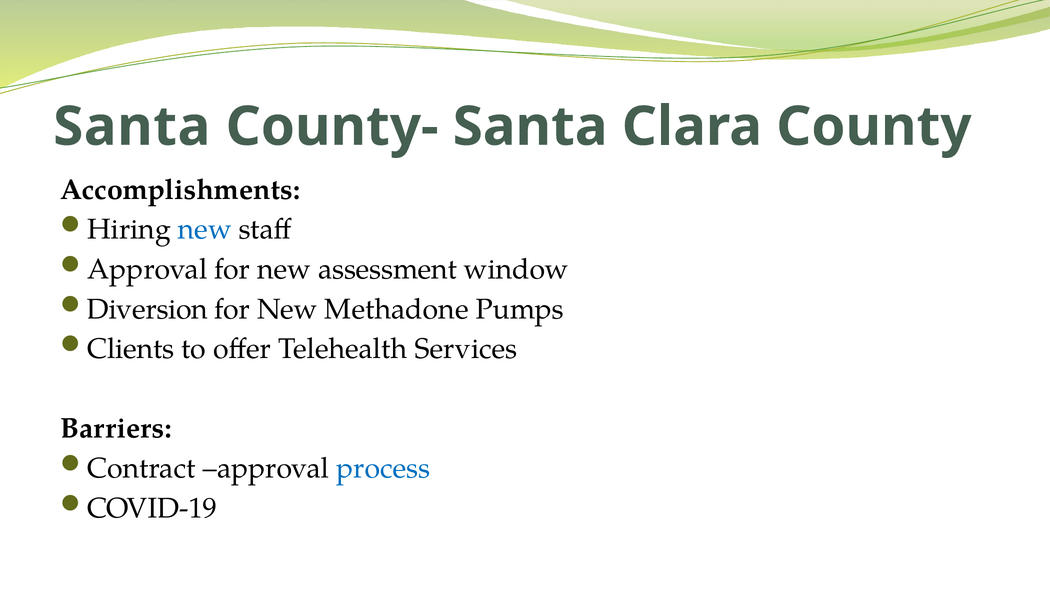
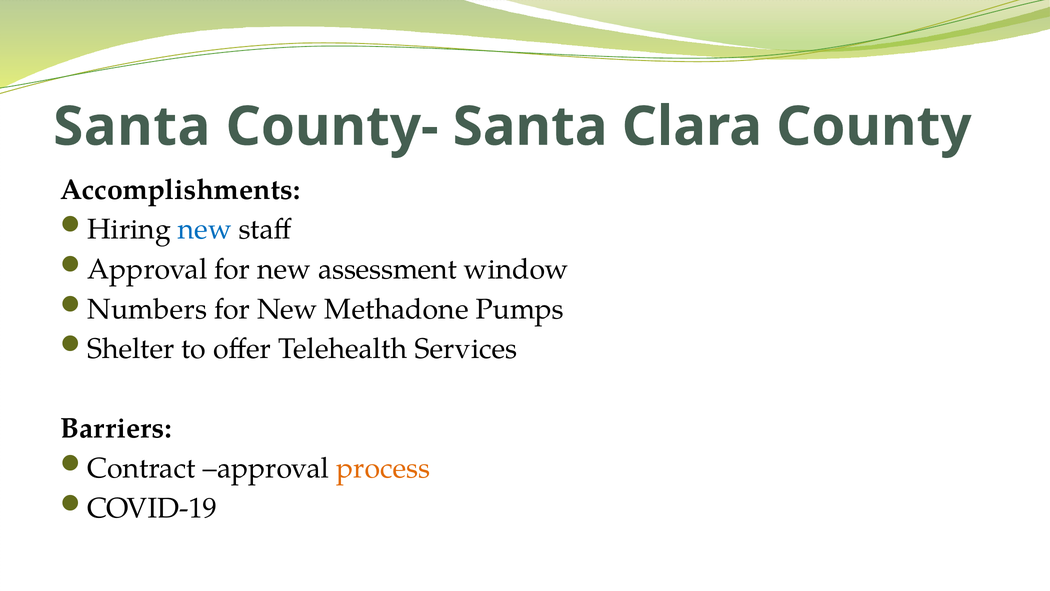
Diversion: Diversion -> Numbers
Clients: Clients -> Shelter
process colour: blue -> orange
